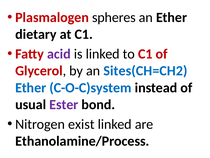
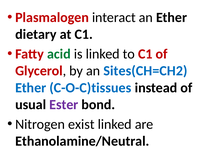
spheres: spheres -> interact
acid colour: purple -> green
C-O-C)system: C-O-C)system -> C-O-C)tissues
Ethanolamine/Process: Ethanolamine/Process -> Ethanolamine/Neutral
